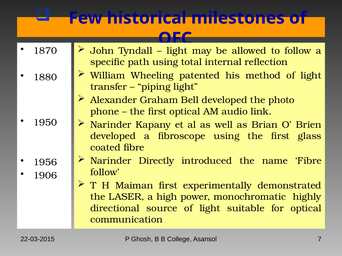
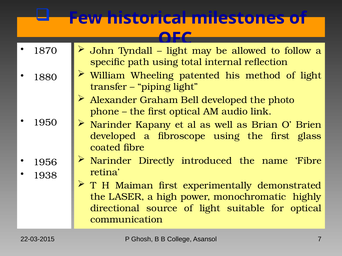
follow at (105, 172): follow -> retina
1906: 1906 -> 1938
